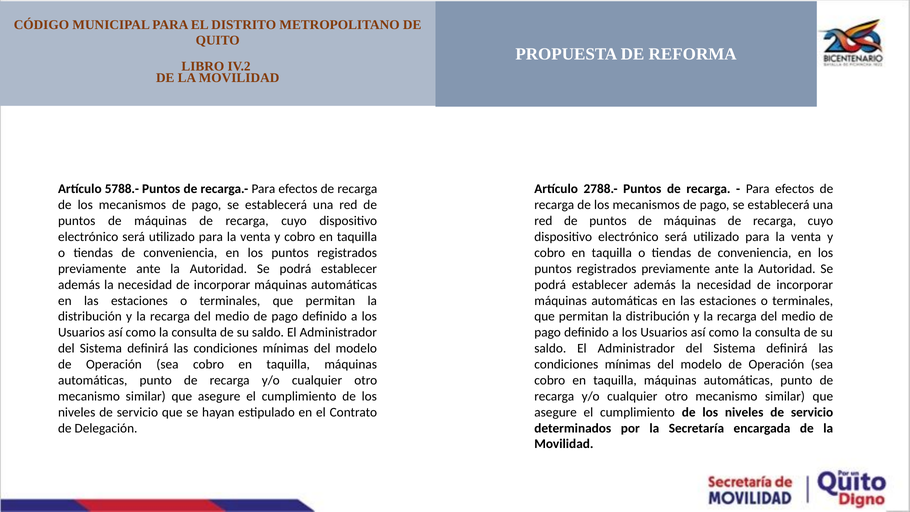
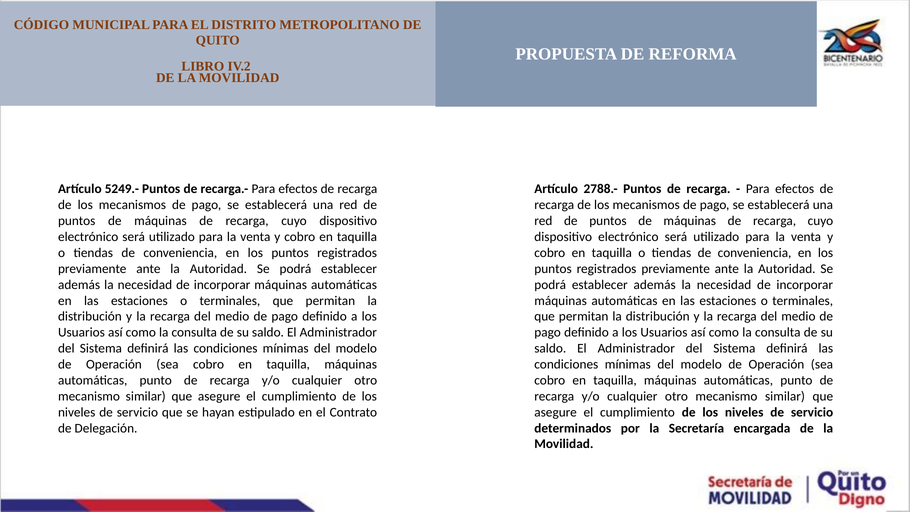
5788.-: 5788.- -> 5249.-
